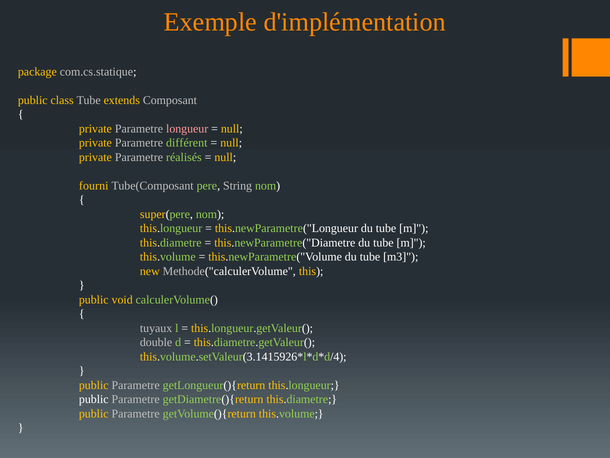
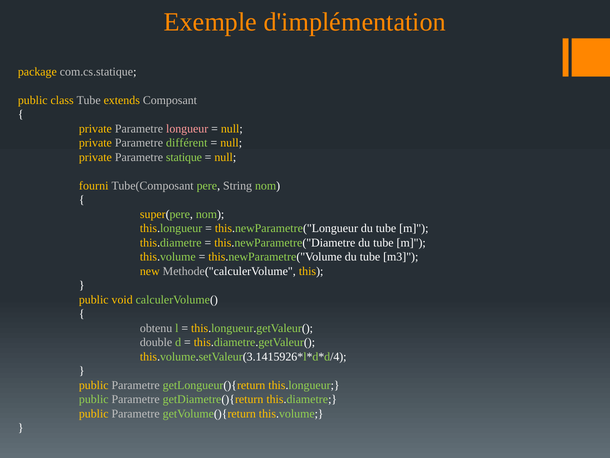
réalisés: réalisés -> statique
tuyaux: tuyaux -> obtenu
public at (94, 399) colour: white -> light green
